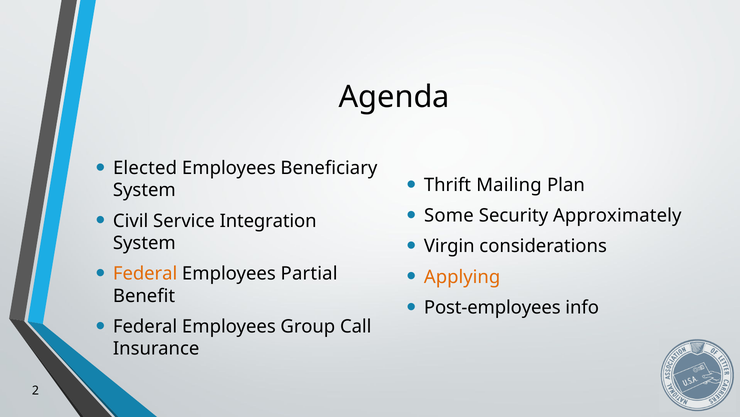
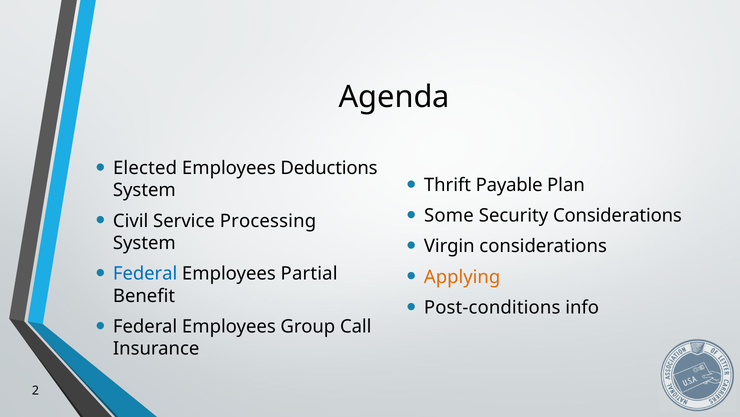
Beneficiary: Beneficiary -> Deductions
Mailing: Mailing -> Payable
Security Approximately: Approximately -> Considerations
Integration: Integration -> Processing
Federal at (145, 273) colour: orange -> blue
Post-employees: Post-employees -> Post-conditions
